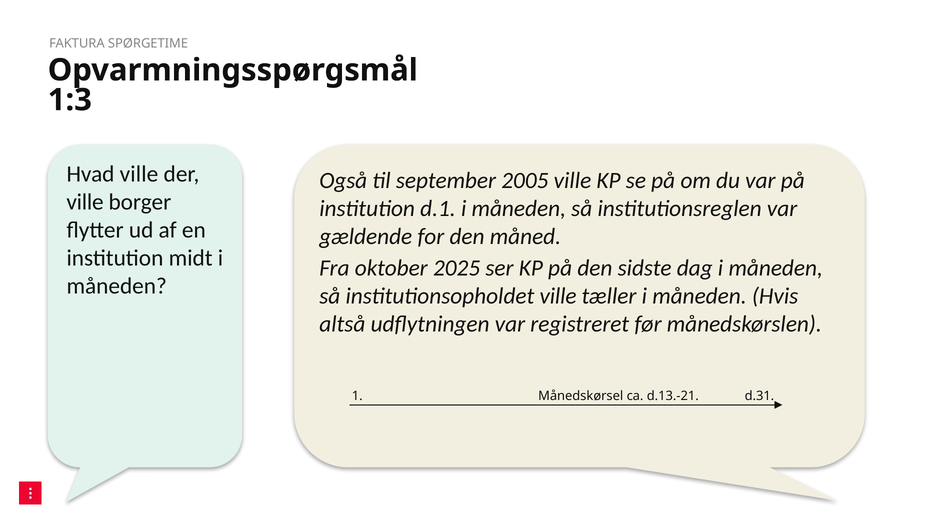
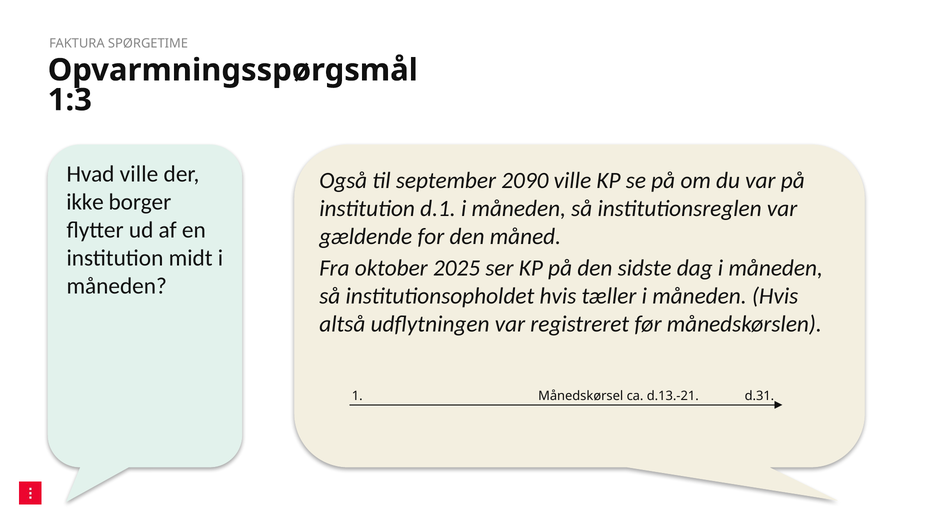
2005: 2005 -> 2090
ville at (85, 202): ville -> ikke
institutionsopholdet ville: ville -> hvis
